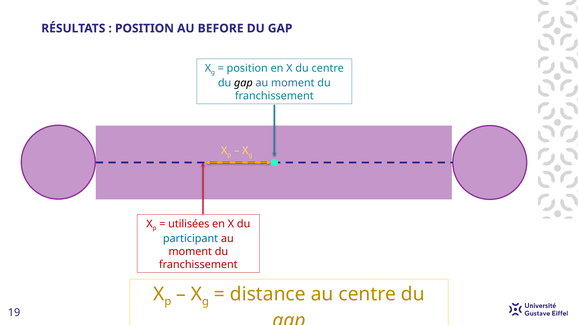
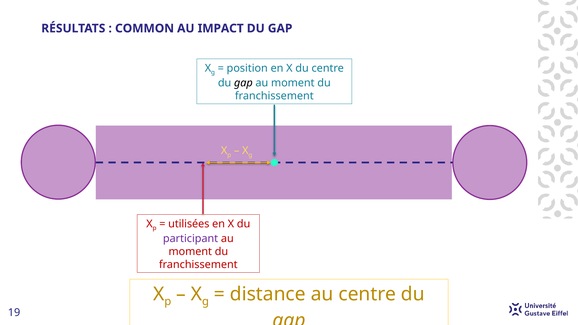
POSITION at (145, 28): POSITION -> COMMON
BEFORE: BEFORE -> IMPACT
participant colour: blue -> purple
